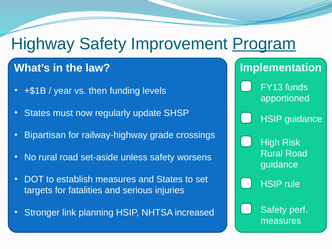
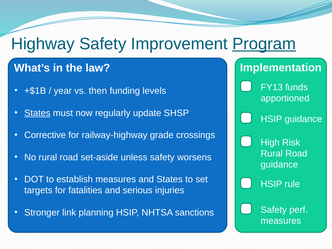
States at (37, 113) underline: none -> present
Bipartisan: Bipartisan -> Corrective
increased: increased -> sanctions
